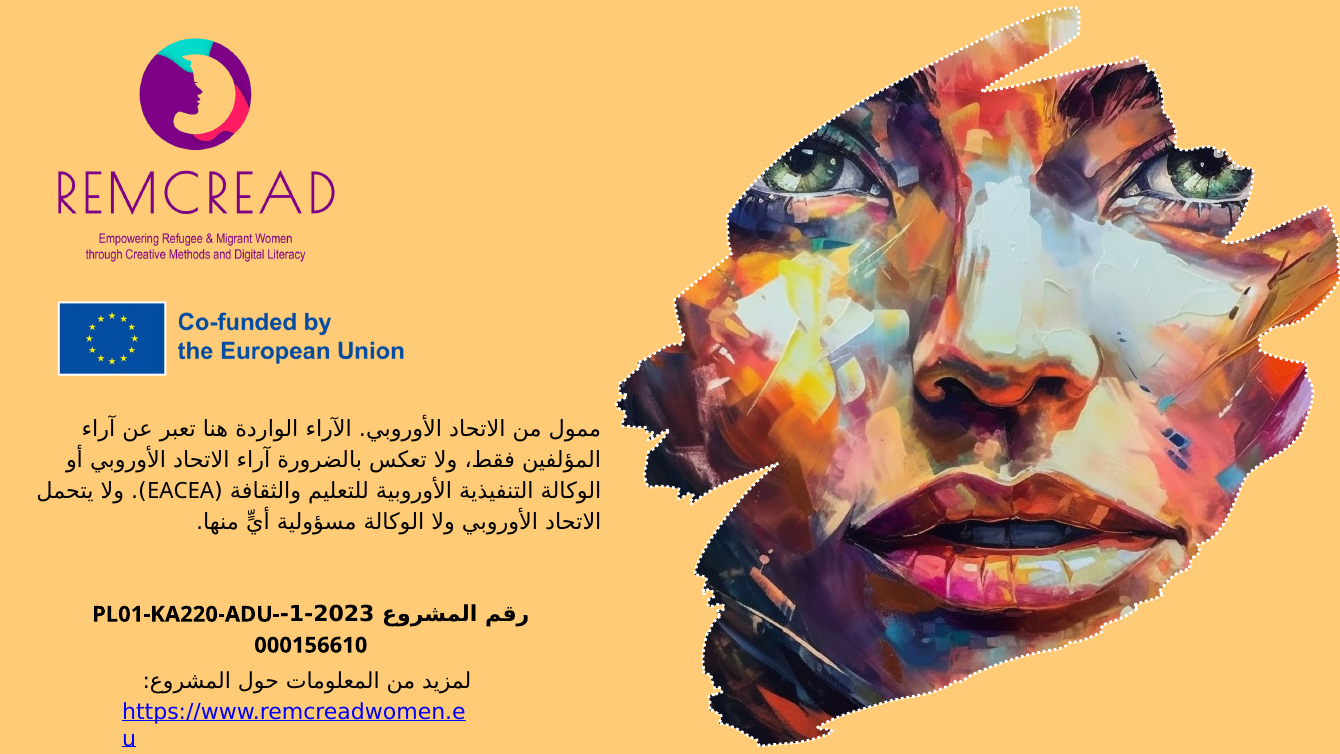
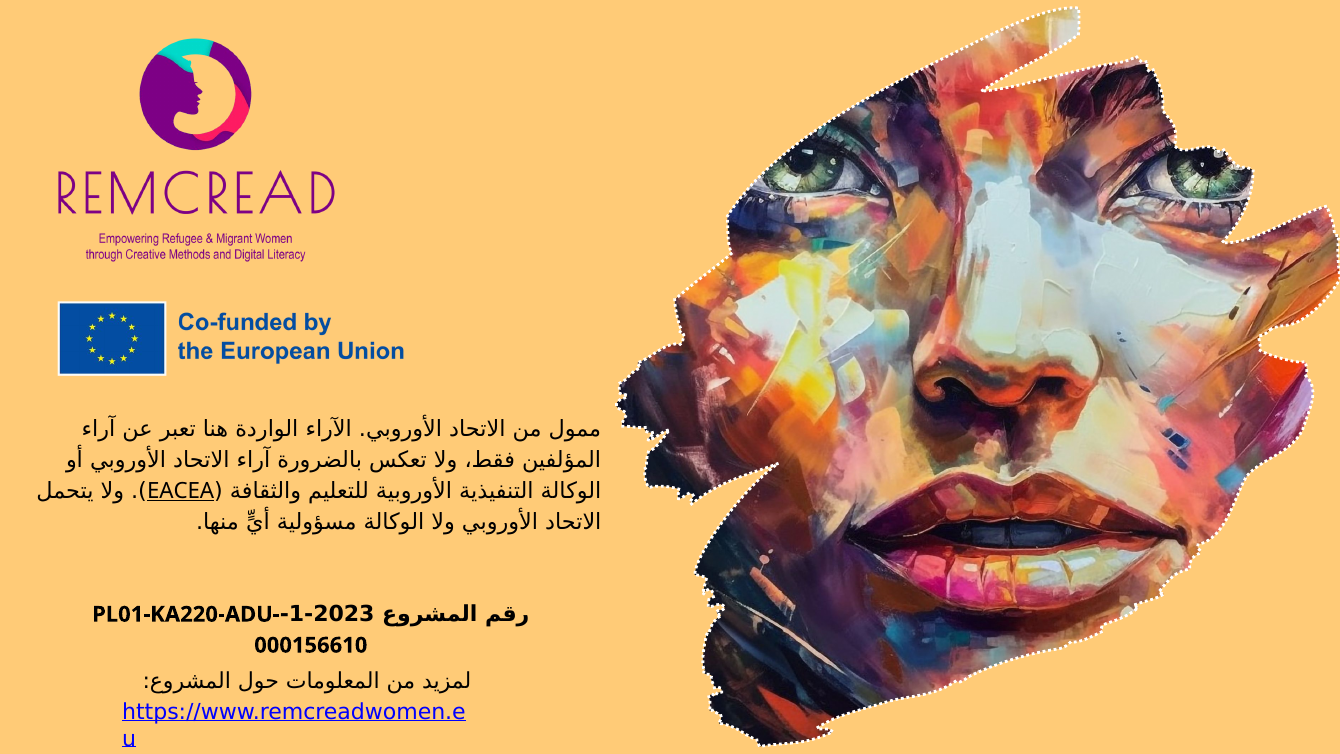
EACEA underline: none -> present
